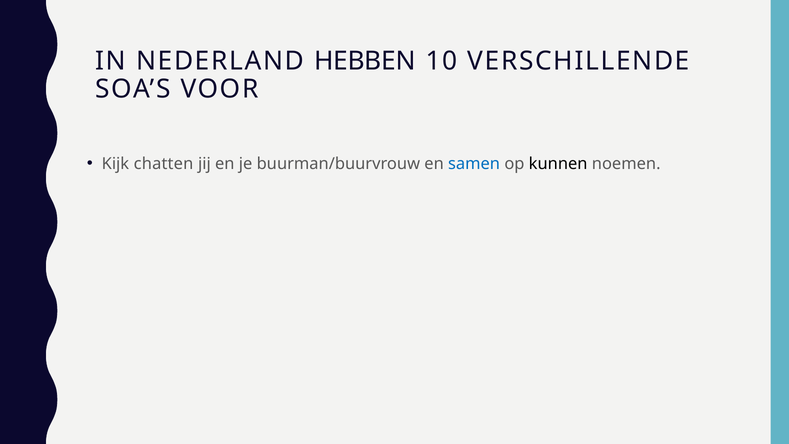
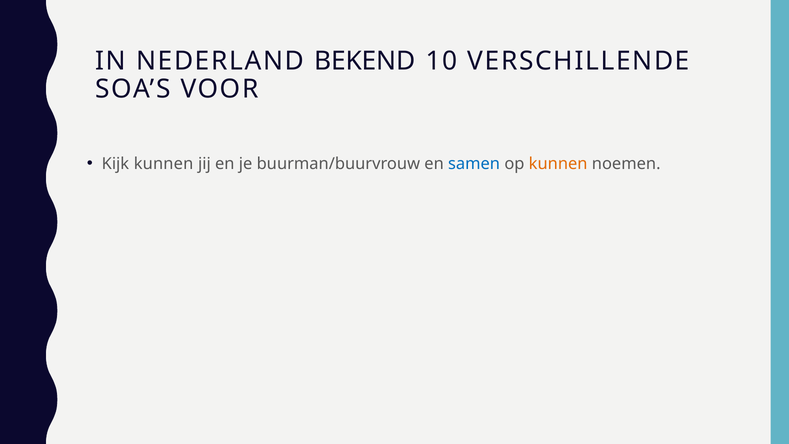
HEBBEN: HEBBEN -> BEKEND
Kijk chatten: chatten -> kunnen
kunnen at (558, 164) colour: black -> orange
